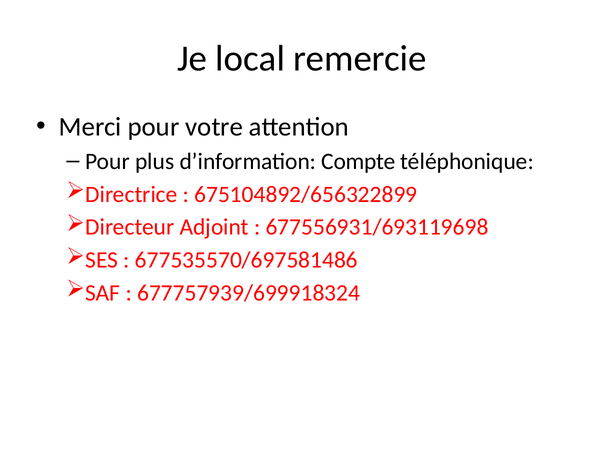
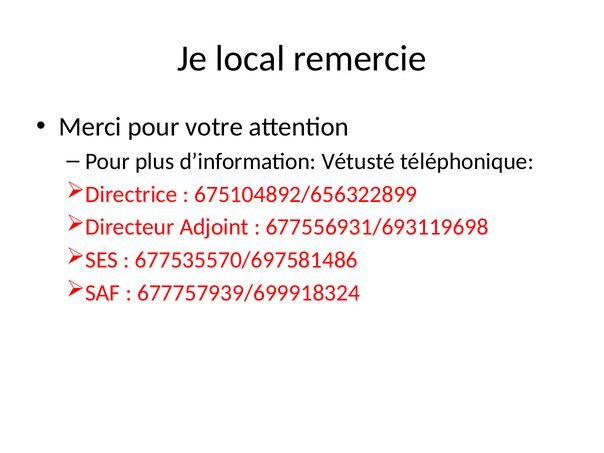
Compte: Compte -> Vétusté
